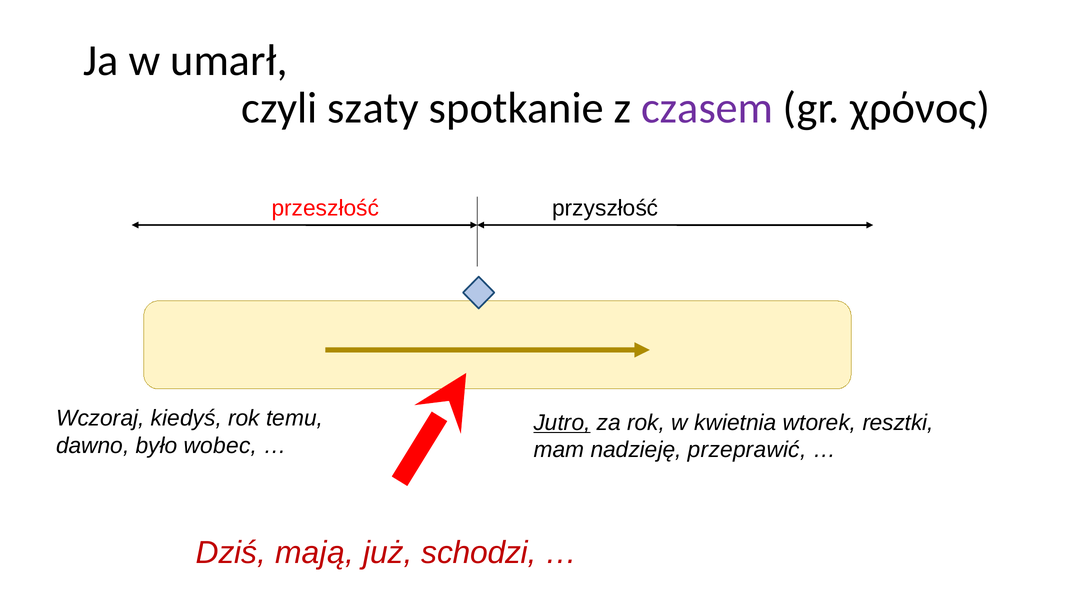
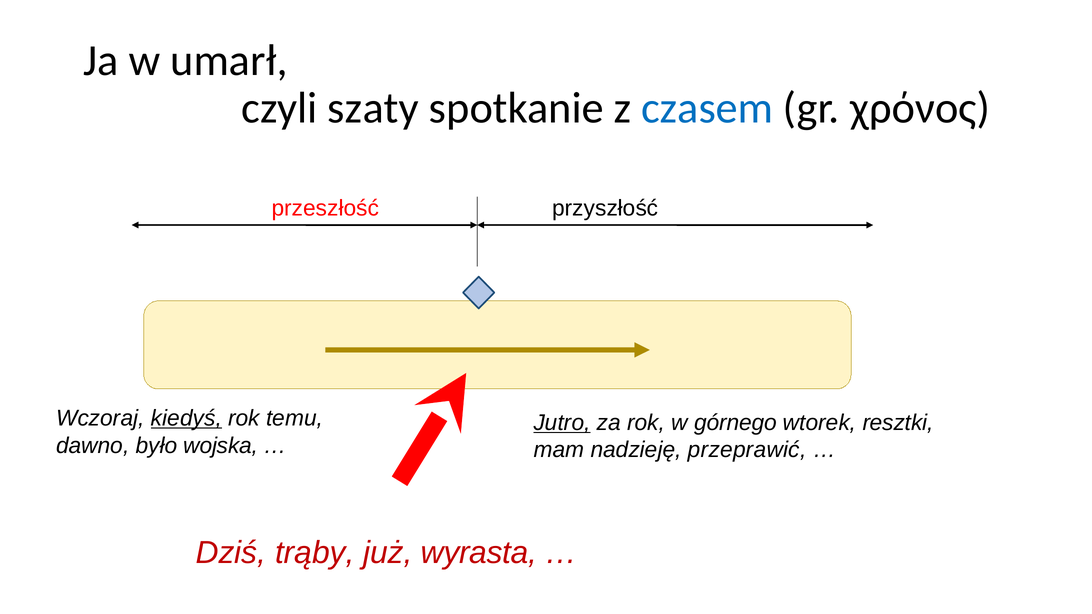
czasem colour: purple -> blue
kiedyś underline: none -> present
kwietnia: kwietnia -> górnego
wobec: wobec -> wojska
mają: mają -> trąby
schodzi: schodzi -> wyrasta
